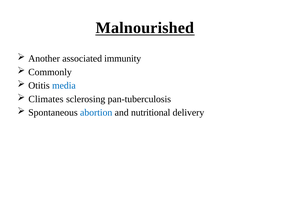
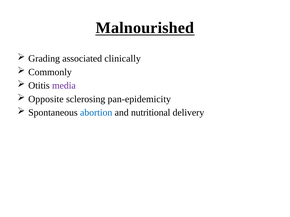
Another: Another -> Grading
immunity: immunity -> clinically
media colour: blue -> purple
Climates: Climates -> Opposite
pan-tuberculosis: pan-tuberculosis -> pan-epidemicity
